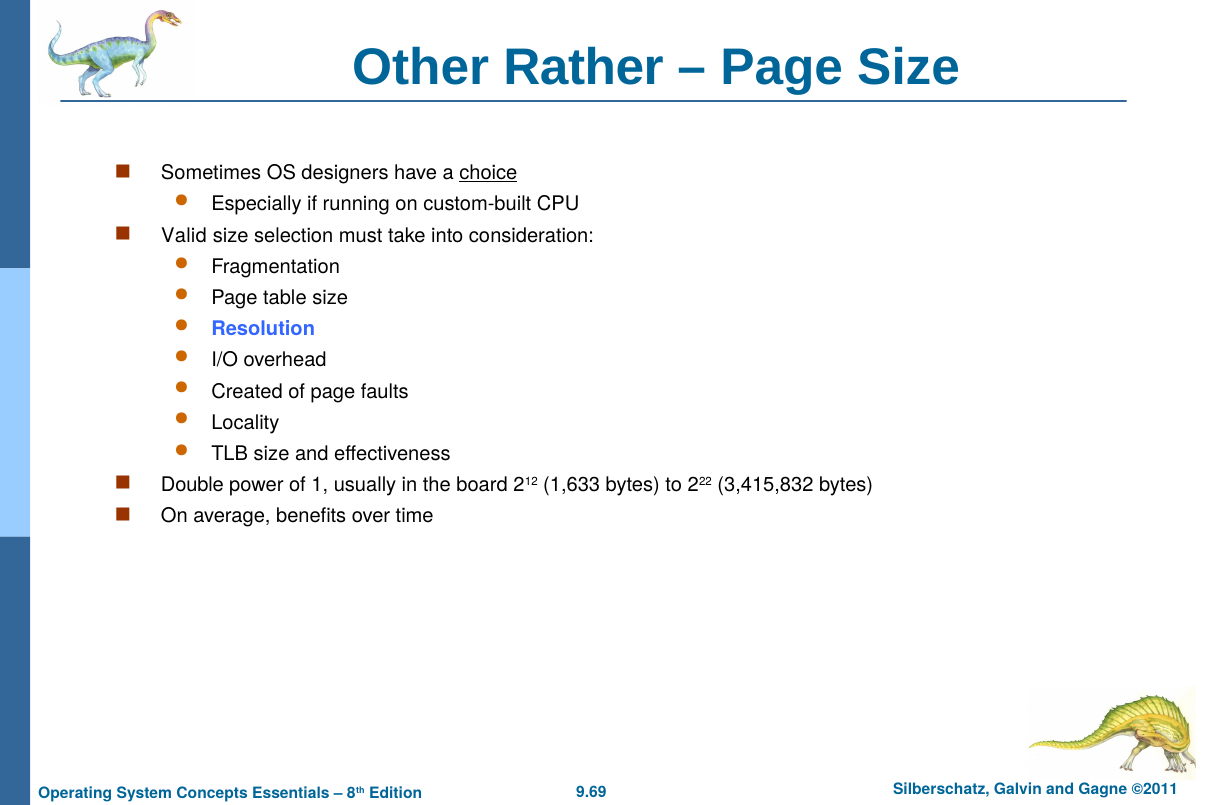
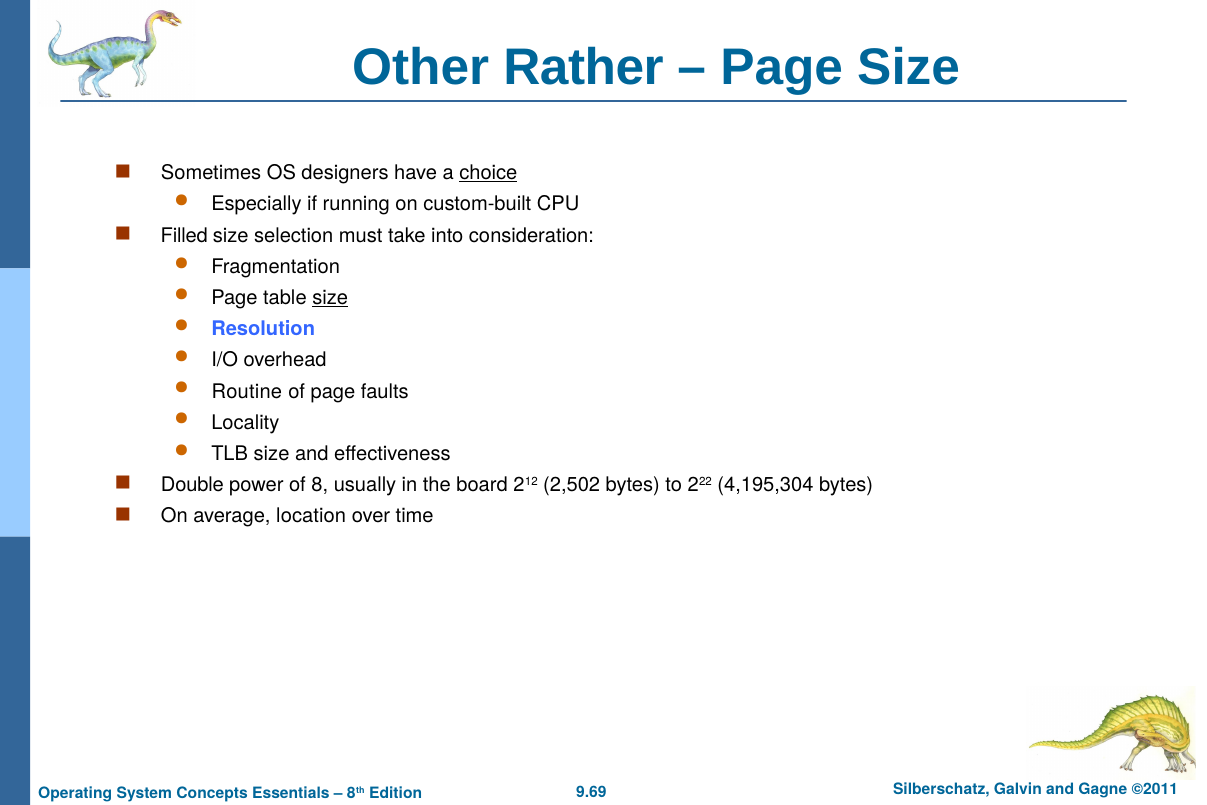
Valid: Valid -> Filled
size at (330, 298) underline: none -> present
Created: Created -> Routine
1: 1 -> 8
1,633: 1,633 -> 2,502
3,415,832: 3,415,832 -> 4,195,304
benefits: benefits -> location
